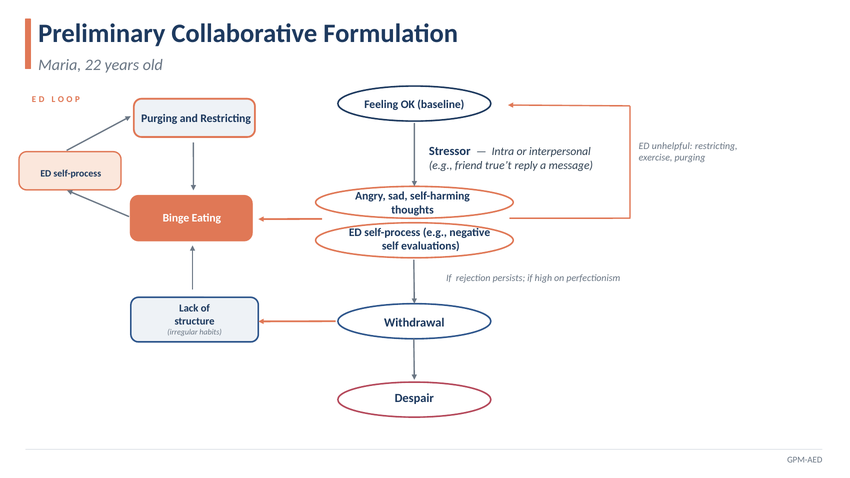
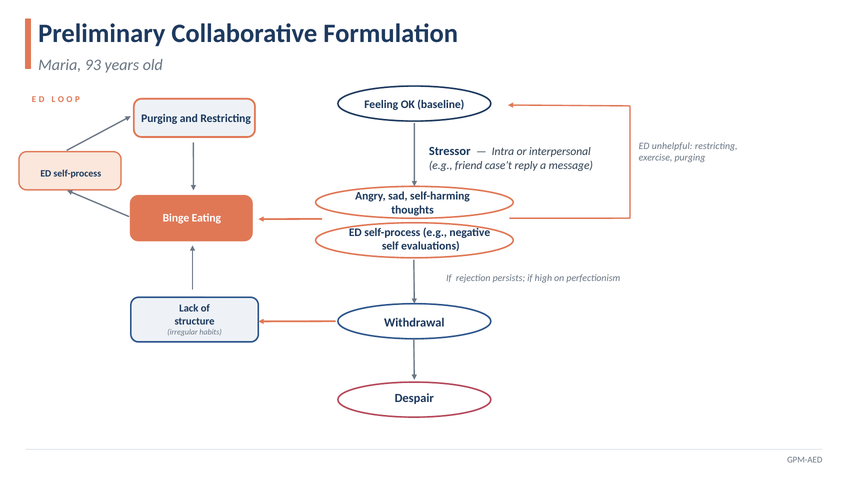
22: 22 -> 93
true’t: true’t -> case’t
